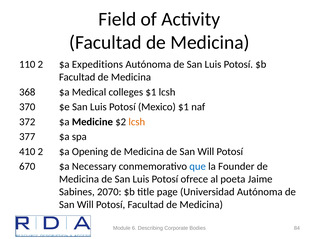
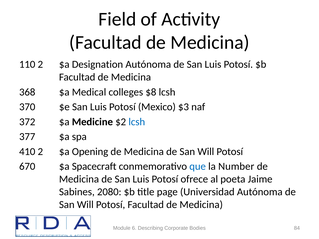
Expeditions: Expeditions -> Designation
colleges $1: $1 -> $8
Mexico $1: $1 -> $3
lcsh at (137, 122) colour: orange -> blue
Necessary: Necessary -> Spacecraft
Founder: Founder -> Number
2070: 2070 -> 2080
